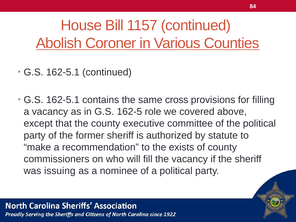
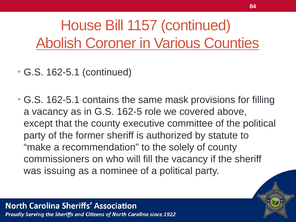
cross: cross -> mask
exists: exists -> solely
